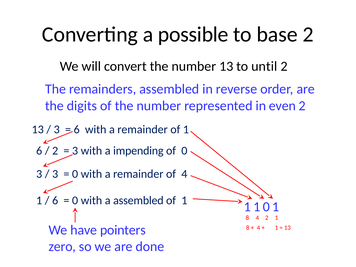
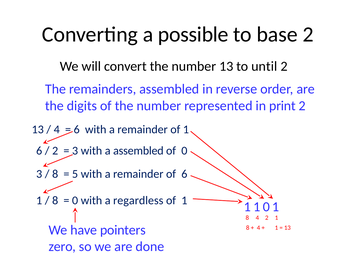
even: even -> print
3 at (57, 129): 3 -> 4
a impending: impending -> assembled
3 at (55, 174): 3 -> 8
0 at (75, 174): 0 -> 5
of 4: 4 -> 6
6 at (55, 200): 6 -> 8
a assembled: assembled -> regardless
